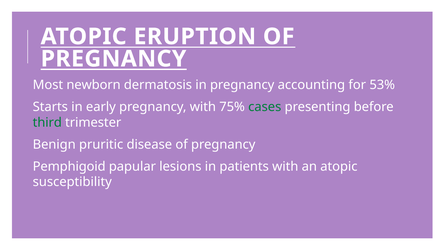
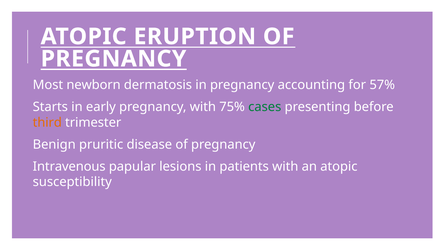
53%: 53% -> 57%
third colour: green -> orange
Pemphigoid: Pemphigoid -> Intravenous
